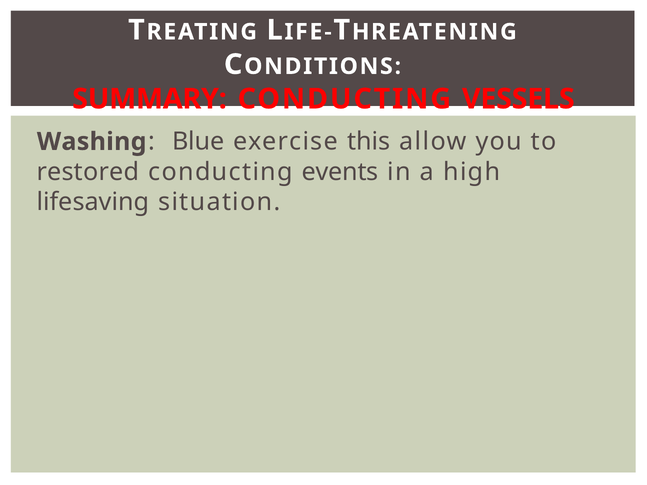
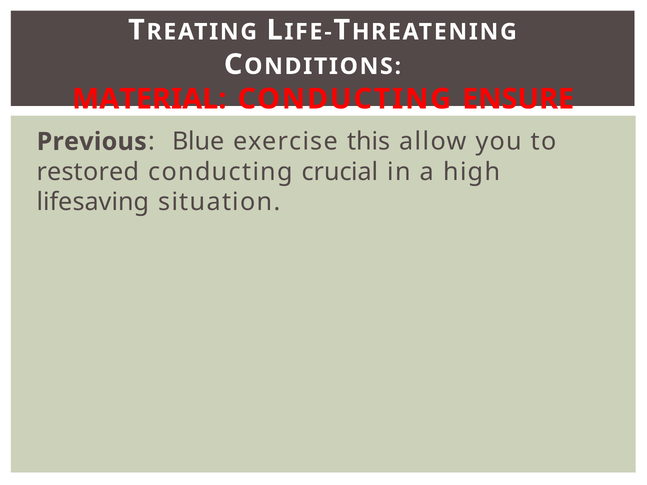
SUMMARY: SUMMARY -> MATERIAL
VESSELS: VESSELS -> ENSURE
Washing: Washing -> Previous
events: events -> crucial
